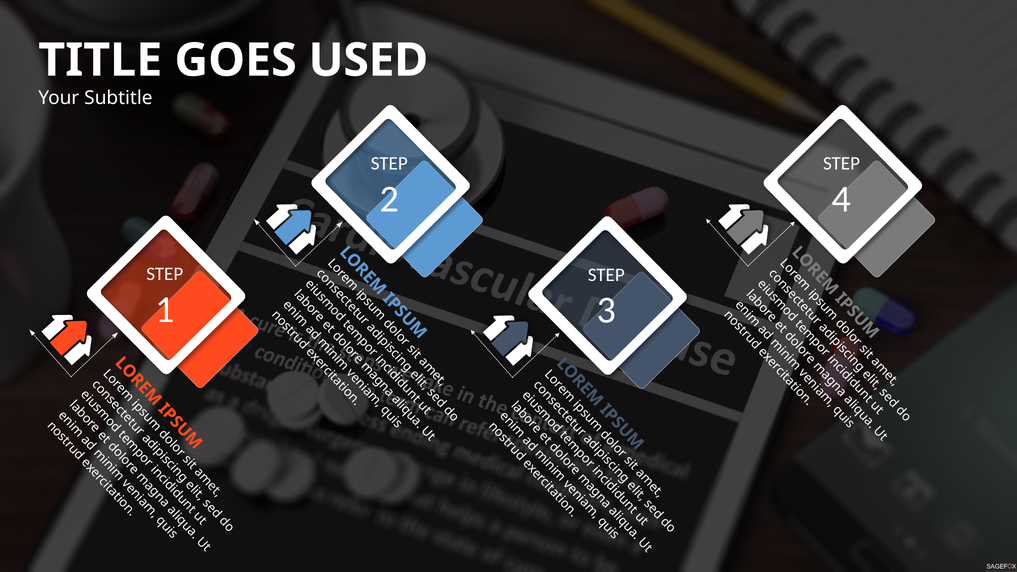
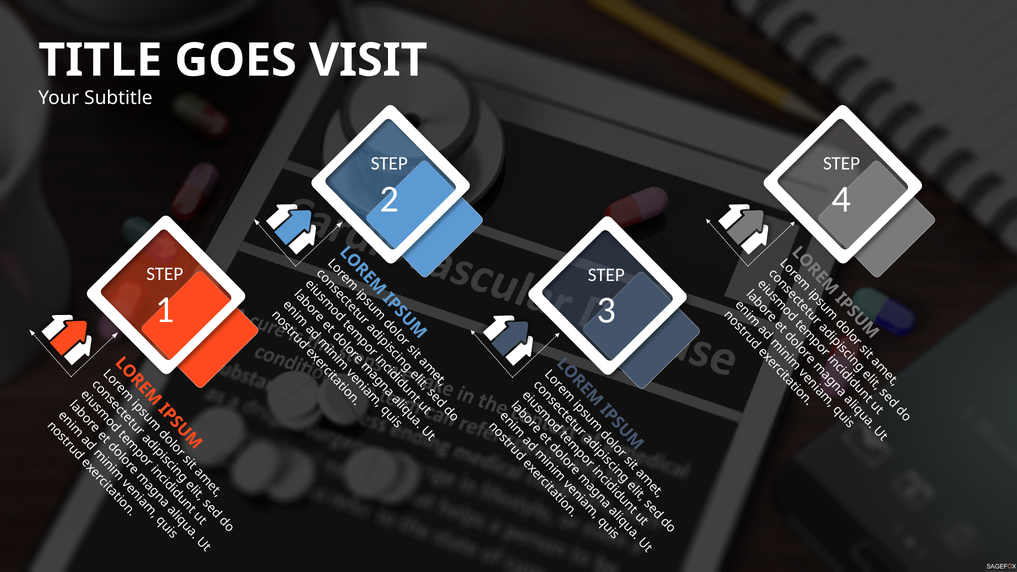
USED: USED -> VISIT
